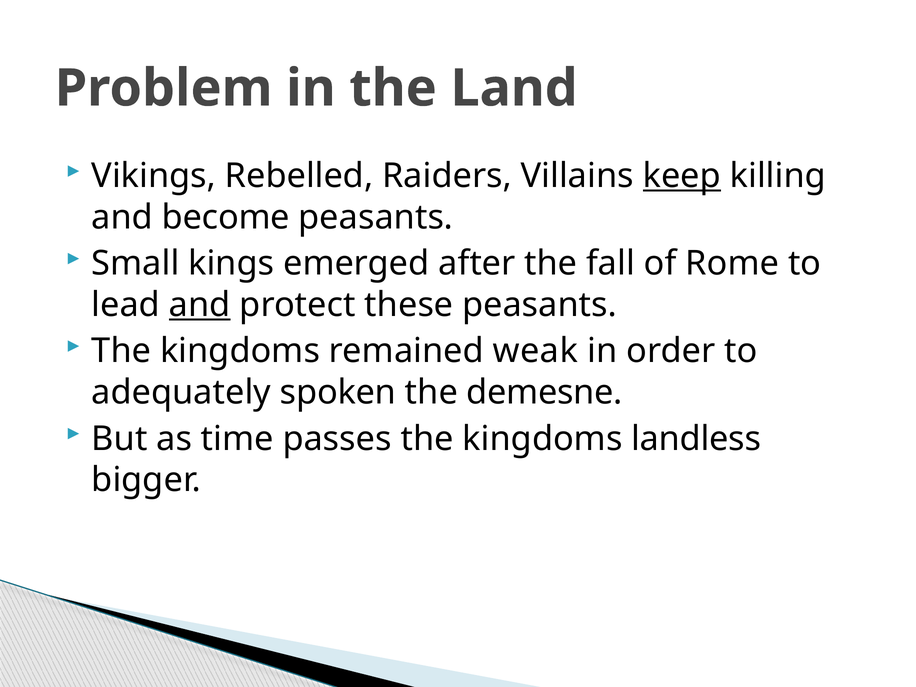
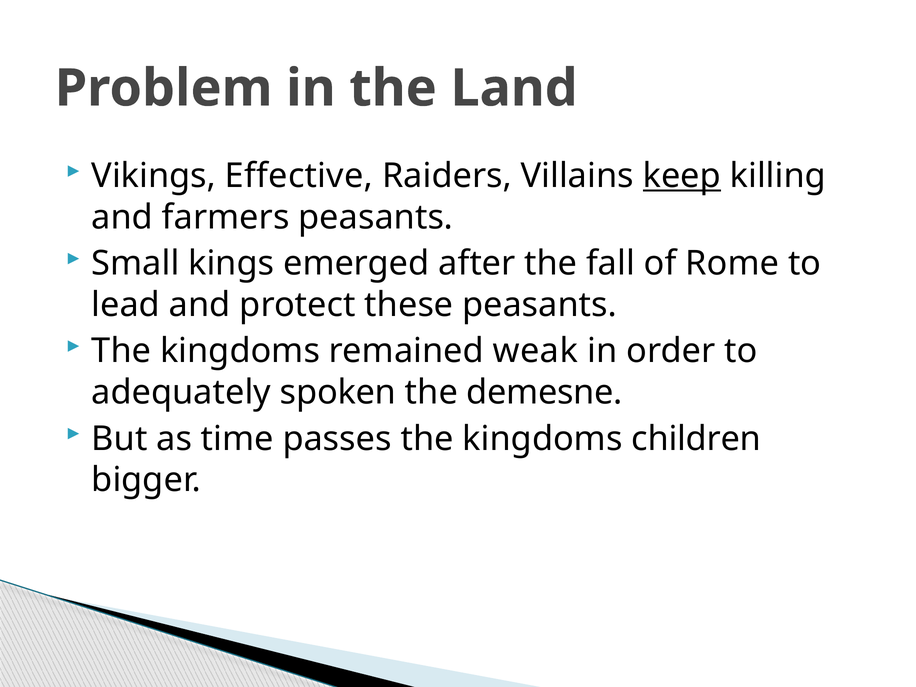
Rebelled: Rebelled -> Effective
become: become -> farmers
and at (200, 305) underline: present -> none
landless: landless -> children
